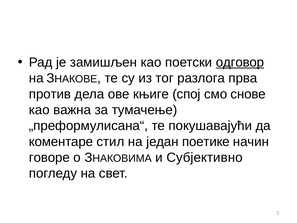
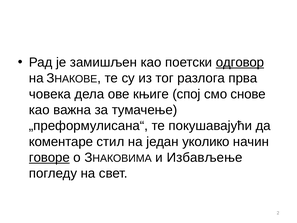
против: против -> човека
поетике: поетике -> уколико
говоре underline: none -> present
Субјективно: Субјективно -> Избављење
